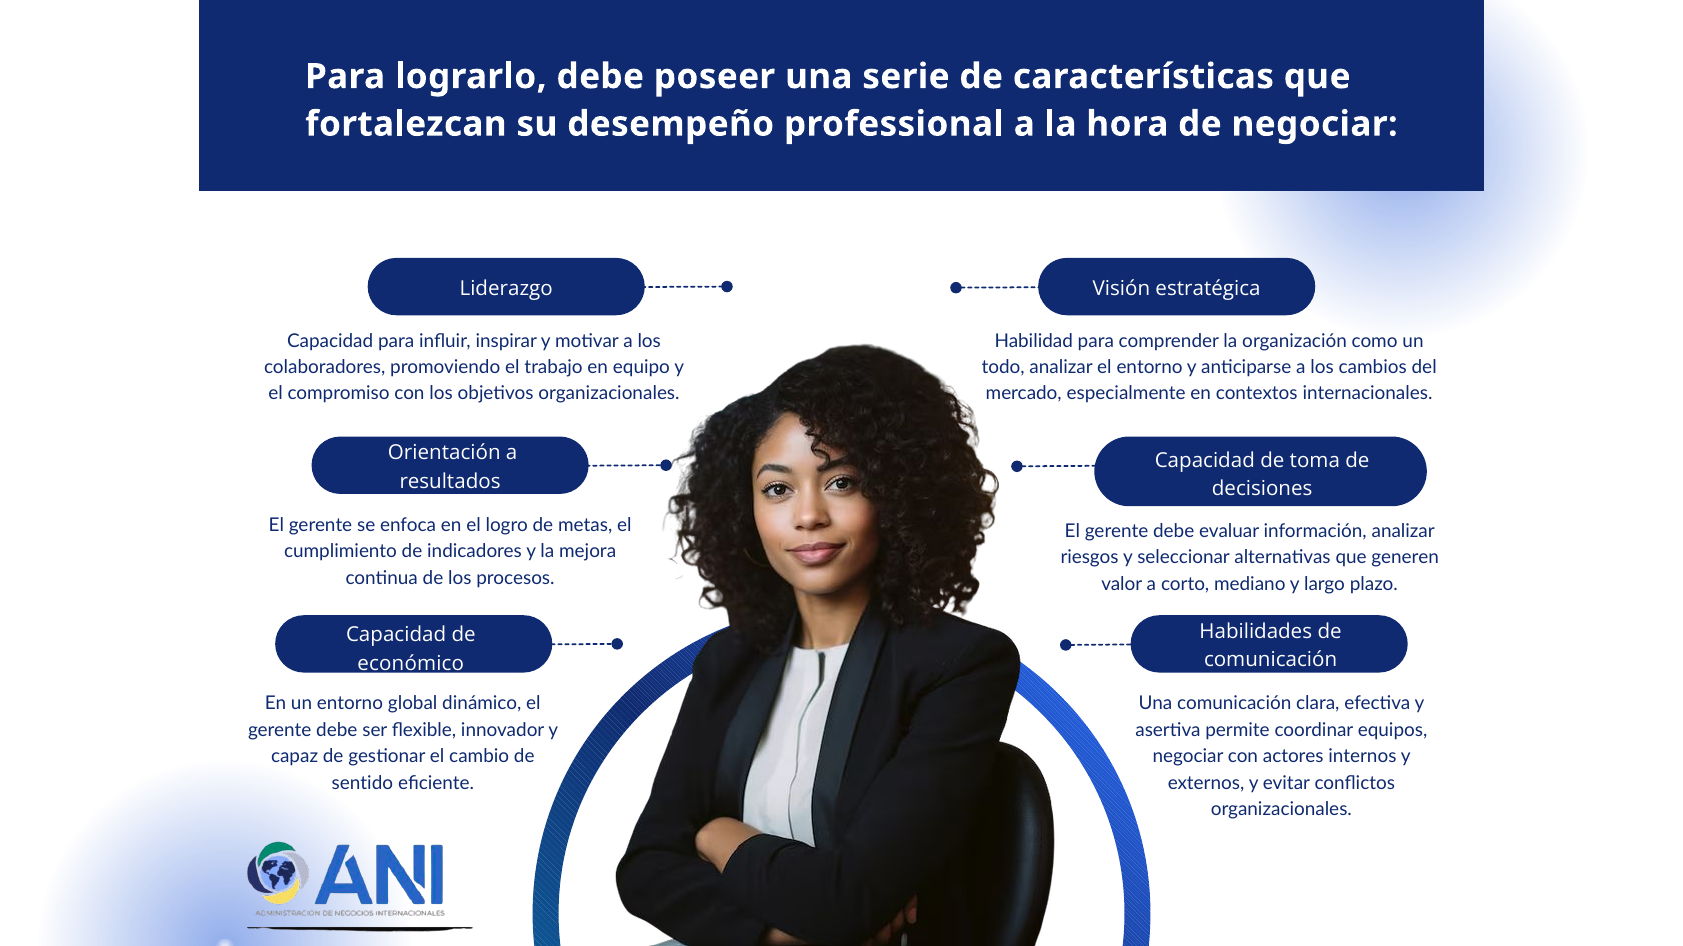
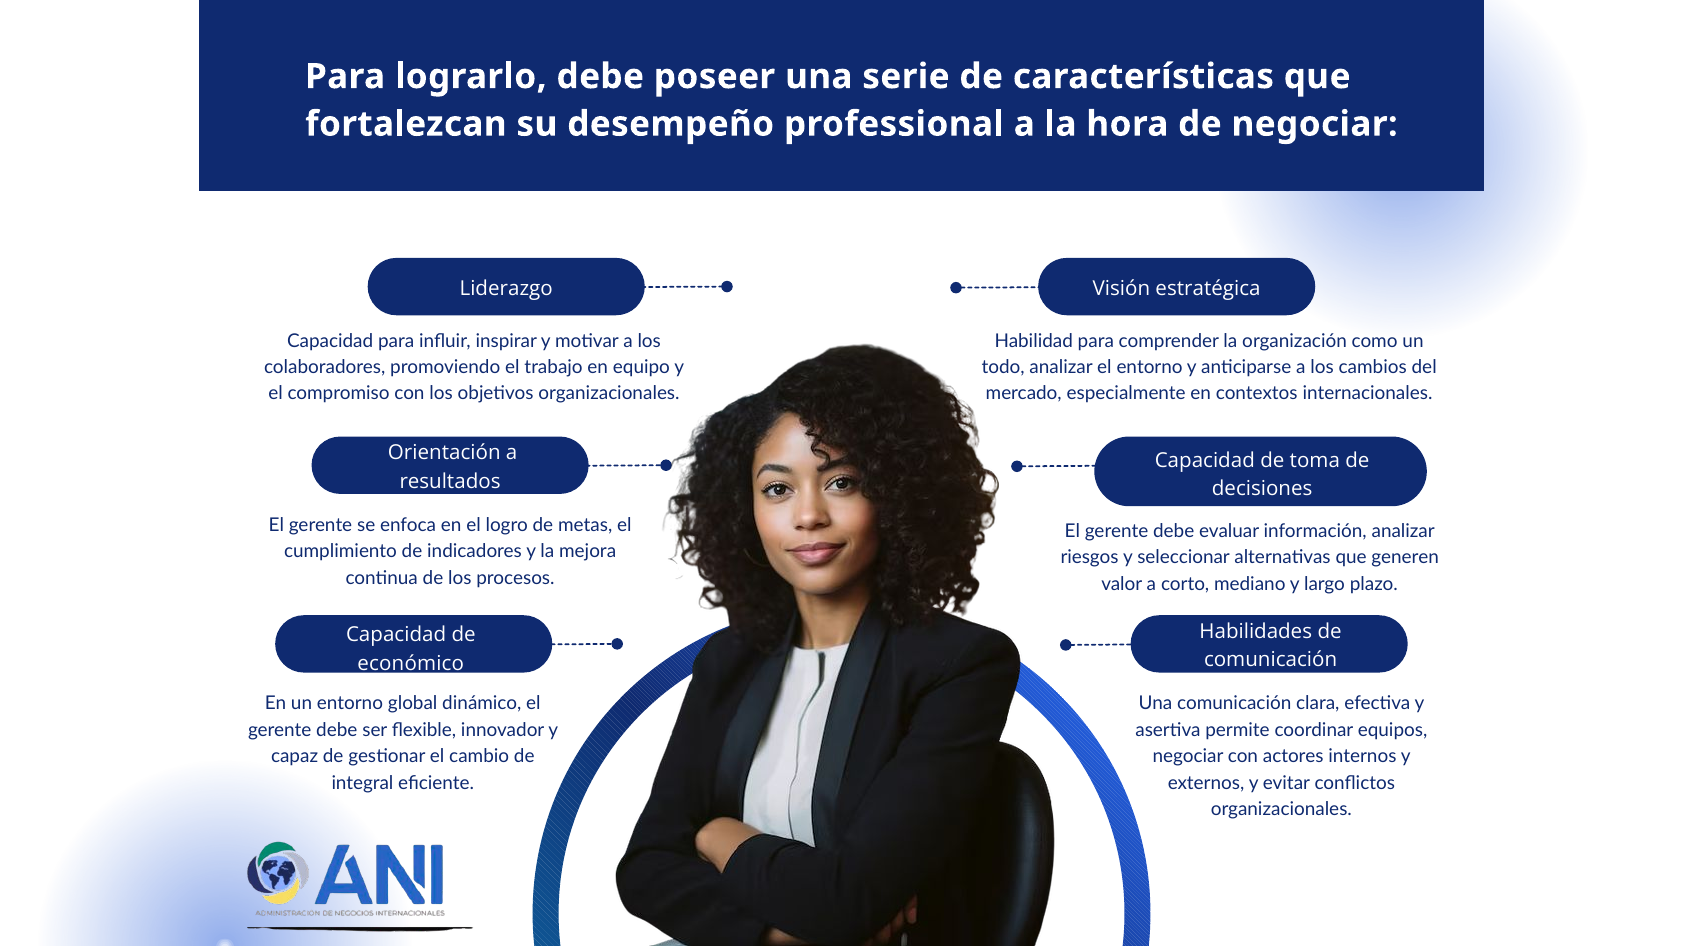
sentido: sentido -> integral
